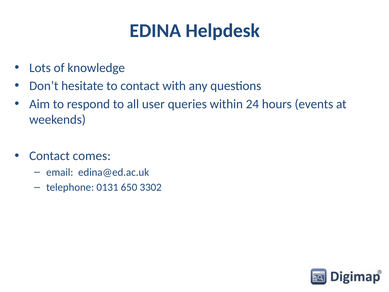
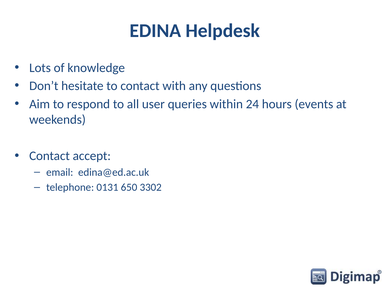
comes: comes -> accept
